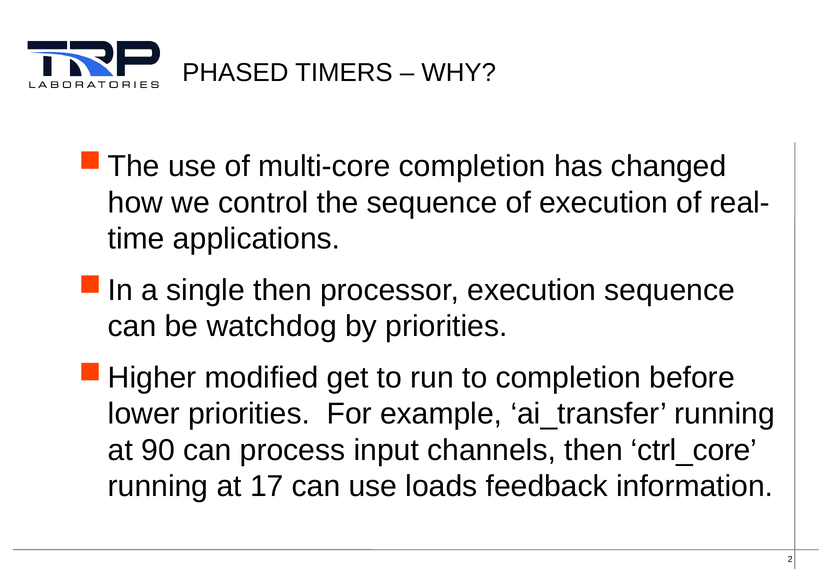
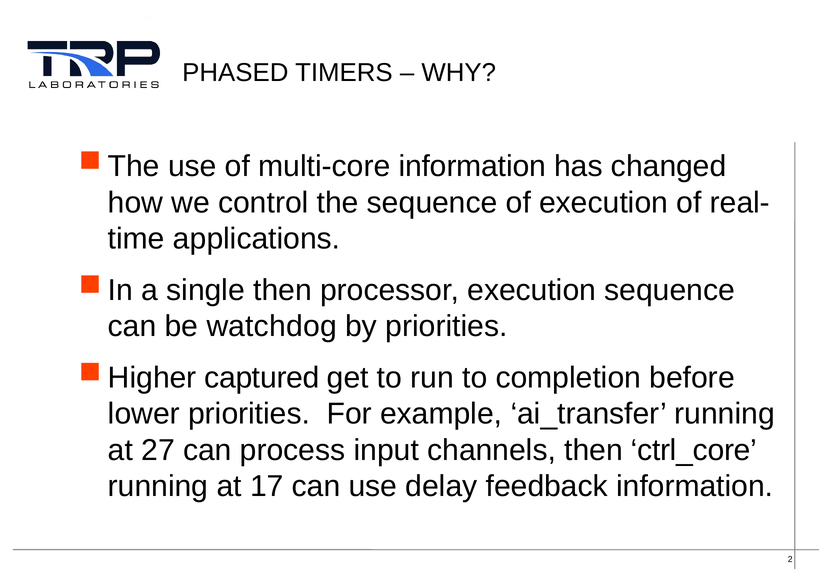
multi-core completion: completion -> information
modified: modified -> captured
90: 90 -> 27
loads: loads -> delay
